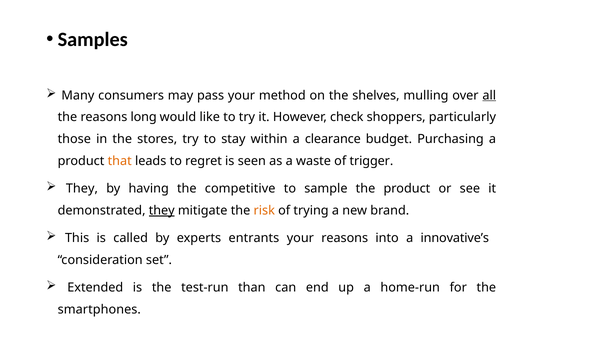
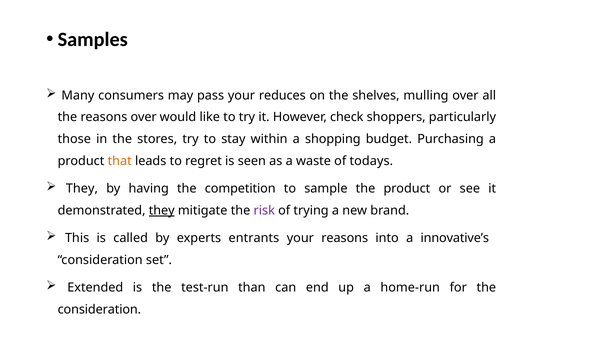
method: method -> reduces
all underline: present -> none
reasons long: long -> over
clearance: clearance -> shopping
trigger: trigger -> todays
competitive: competitive -> competition
risk colour: orange -> purple
smartphones at (99, 309): smartphones -> consideration
